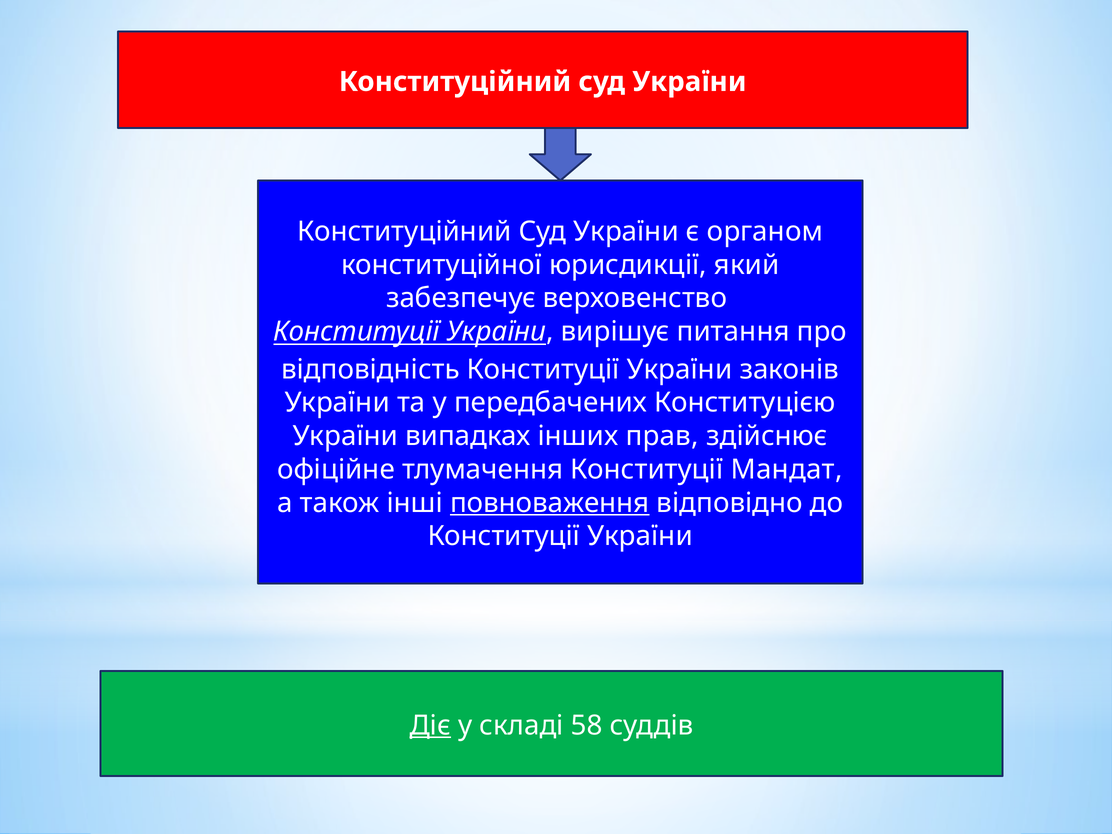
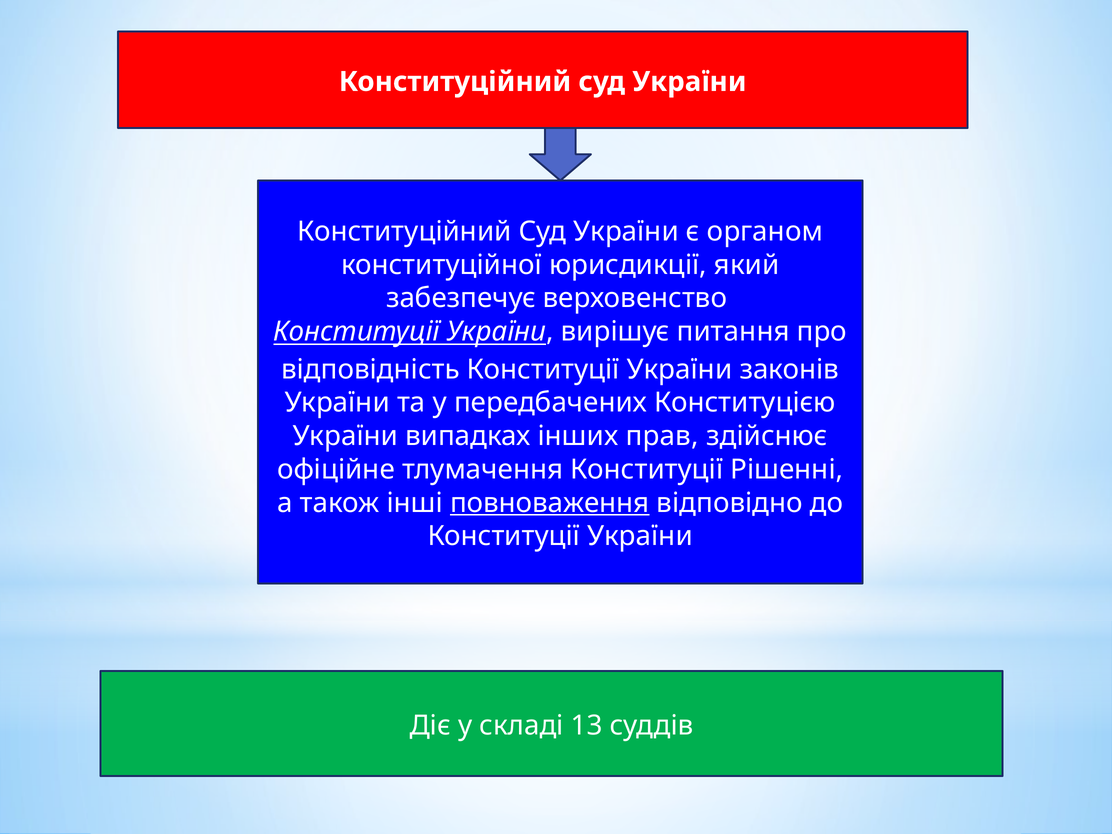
Мандат: Мандат -> Рішенні
Діє underline: present -> none
58: 58 -> 13
